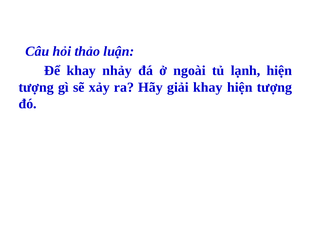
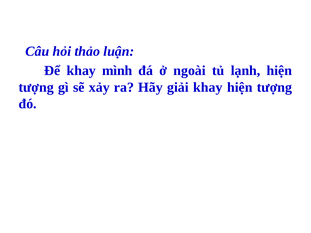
nhảy: nhảy -> mình
